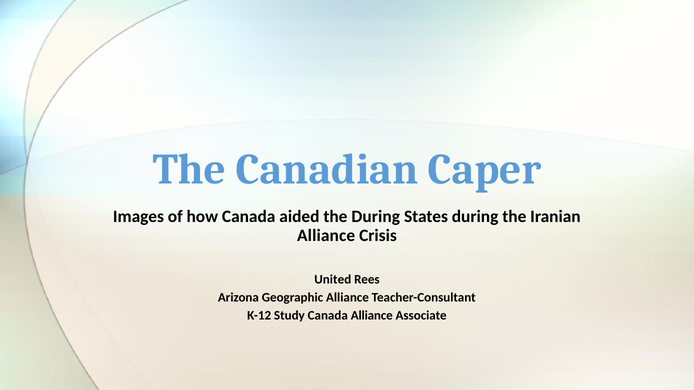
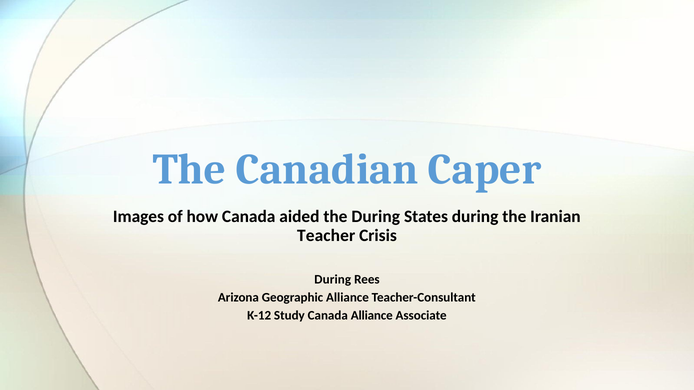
Alliance at (326, 236): Alliance -> Teacher
United at (333, 280): United -> During
